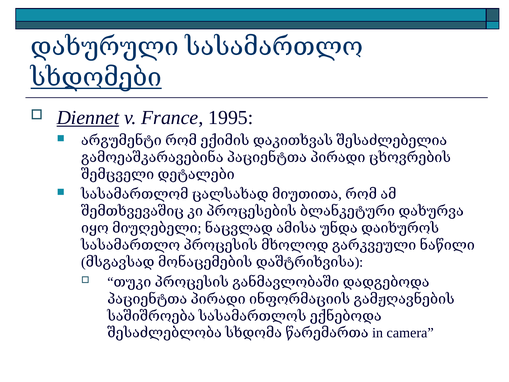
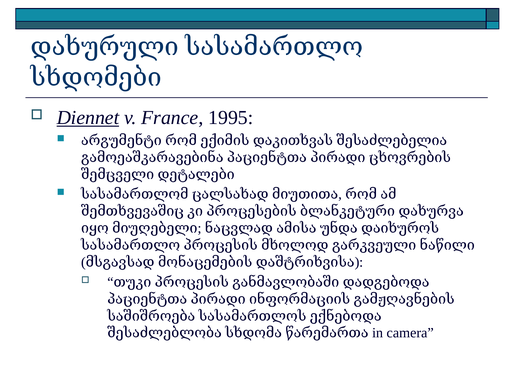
სხდომები underline: present -> none
